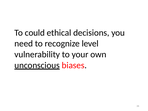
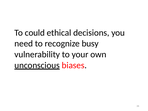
level: level -> busy
